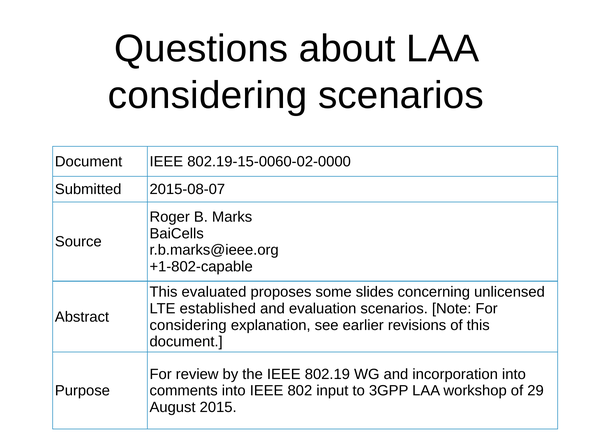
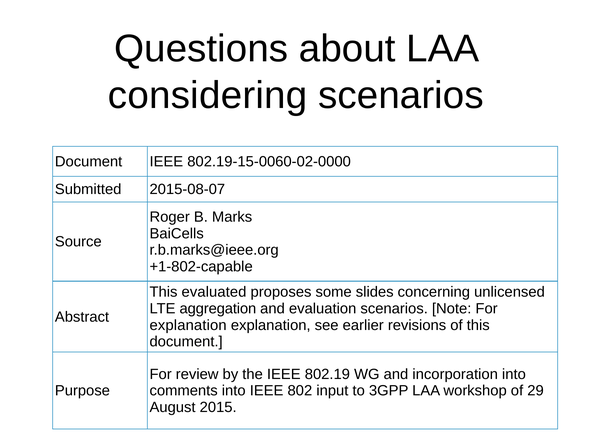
established: established -> aggregation
considering at (188, 325): considering -> explanation
